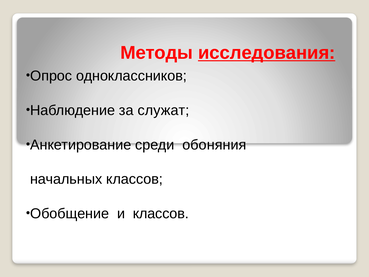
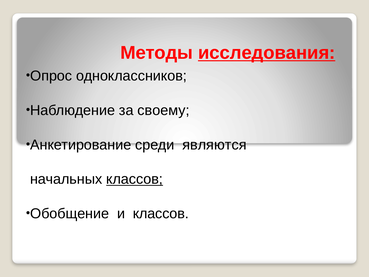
служат: служат -> своему
обоняния: обоняния -> являются
классов at (135, 179) underline: none -> present
